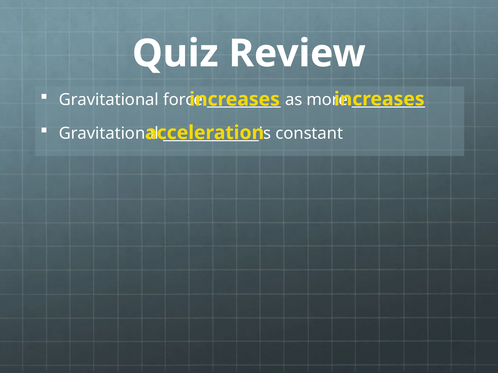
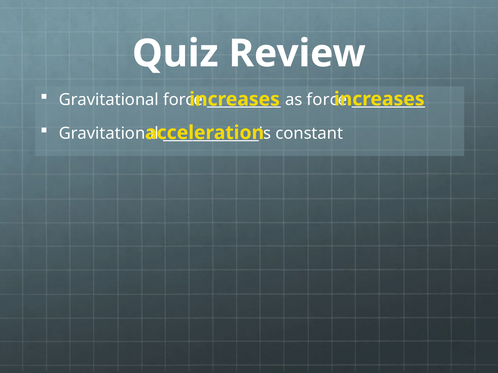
as more: more -> force
